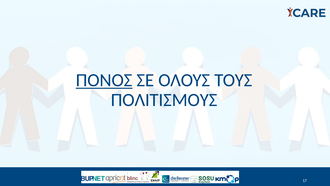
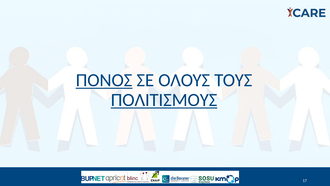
ΠΟΛΙΤΙΣΜΟΥΣ underline: none -> present
